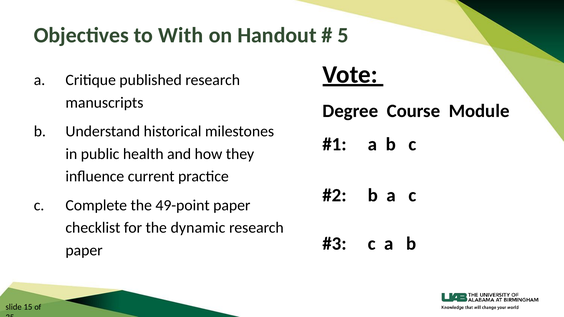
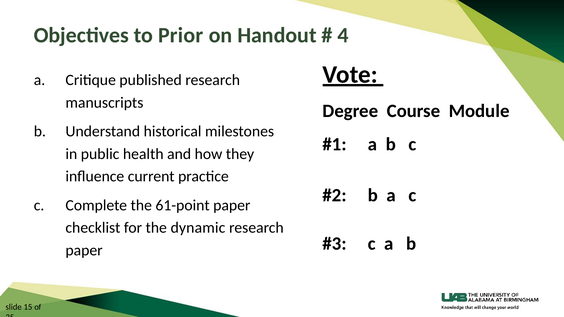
With: With -> Prior
5: 5 -> 4
49-point: 49-point -> 61-point
